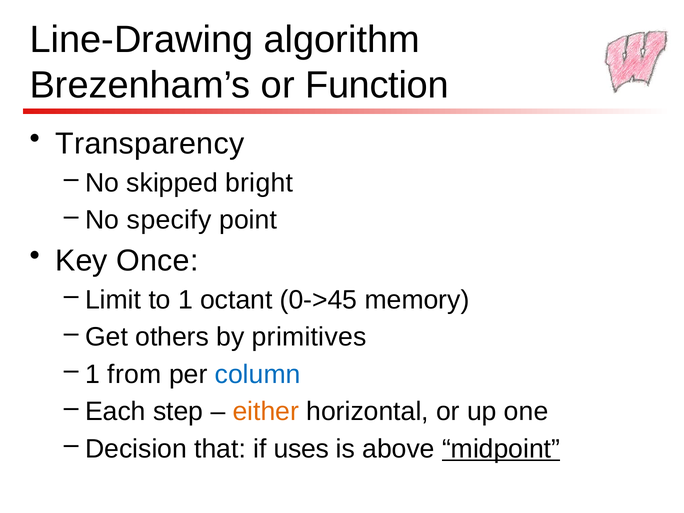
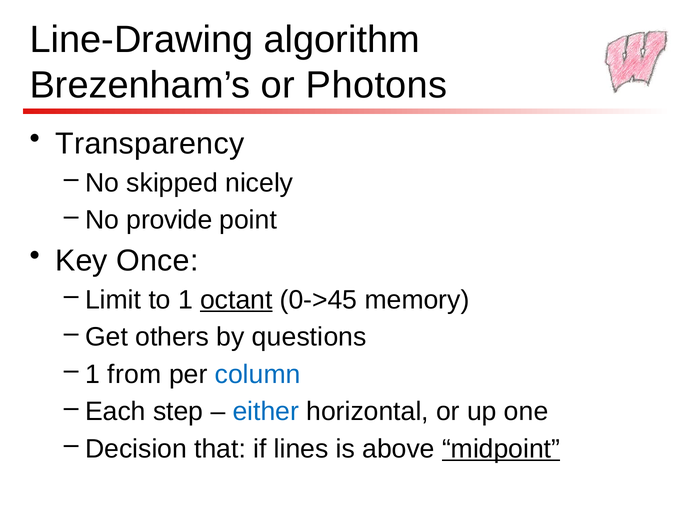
Function: Function -> Photons
bright: bright -> nicely
specify: specify -> provide
octant underline: none -> present
primitives: primitives -> questions
either colour: orange -> blue
uses: uses -> lines
